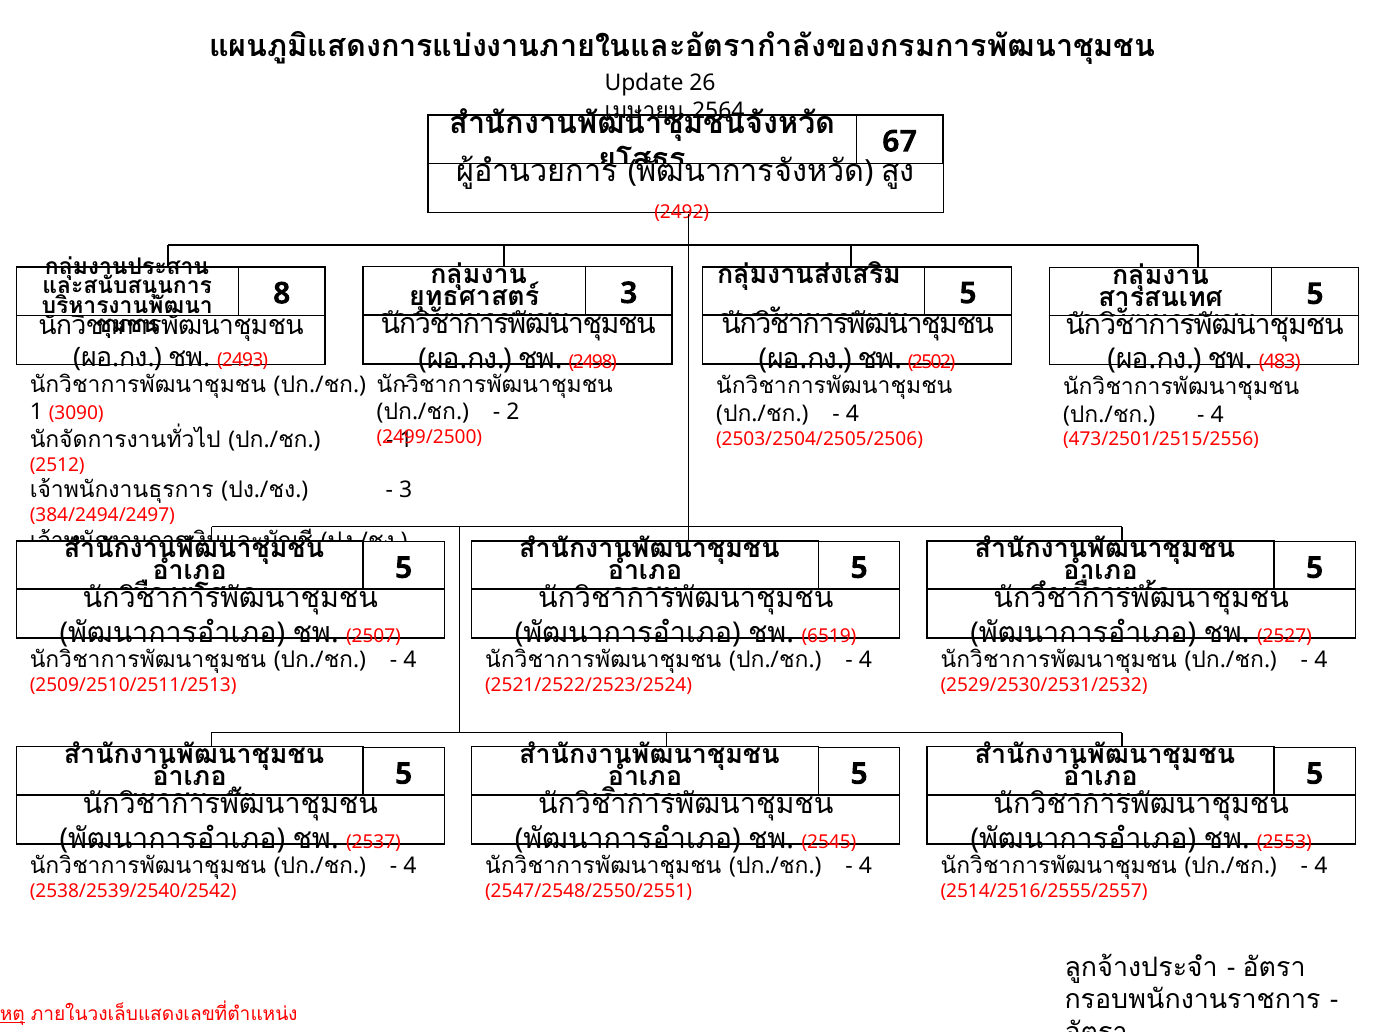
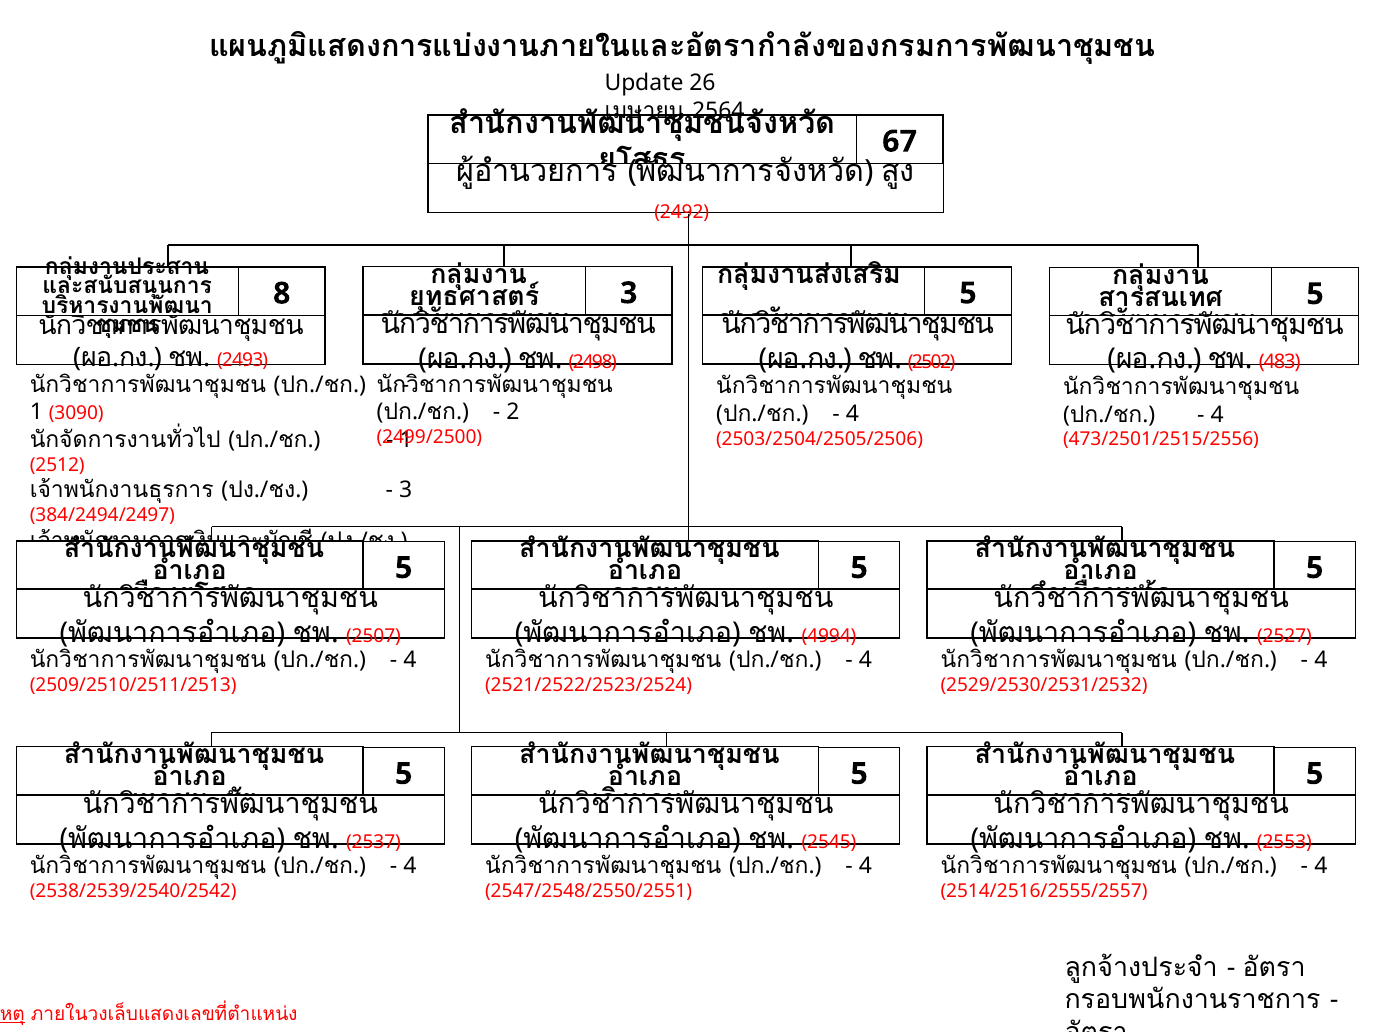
6519: 6519 -> 4994
